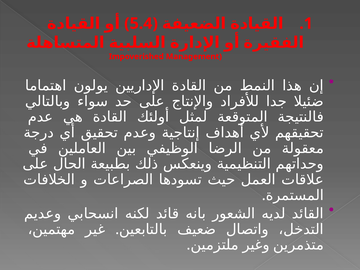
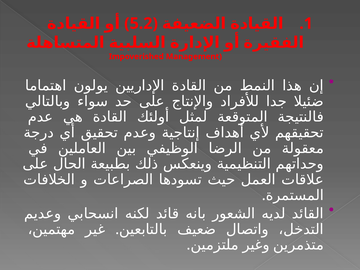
5.4: 5.4 -> 5.2
